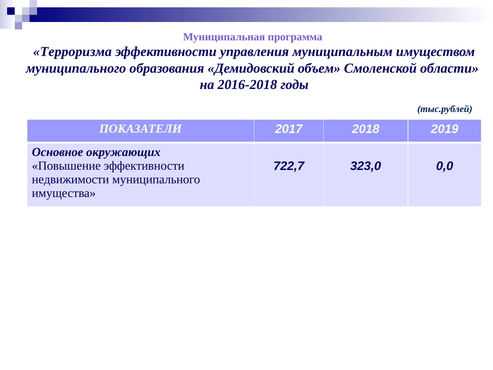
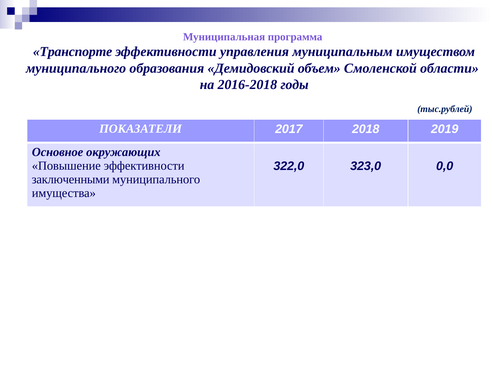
Терроризма: Терроризма -> Транспорте
722,7: 722,7 -> 322,0
недвижимости: недвижимости -> заключенными
